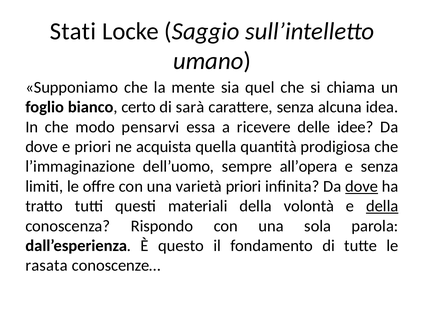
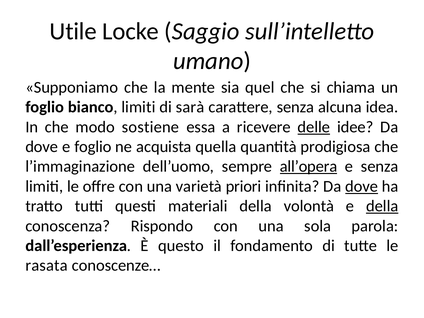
Stati: Stati -> Utile
bianco certo: certo -> limiti
pensarvi: pensarvi -> sostiene
delle underline: none -> present
e priori: priori -> foglio
all’opera underline: none -> present
